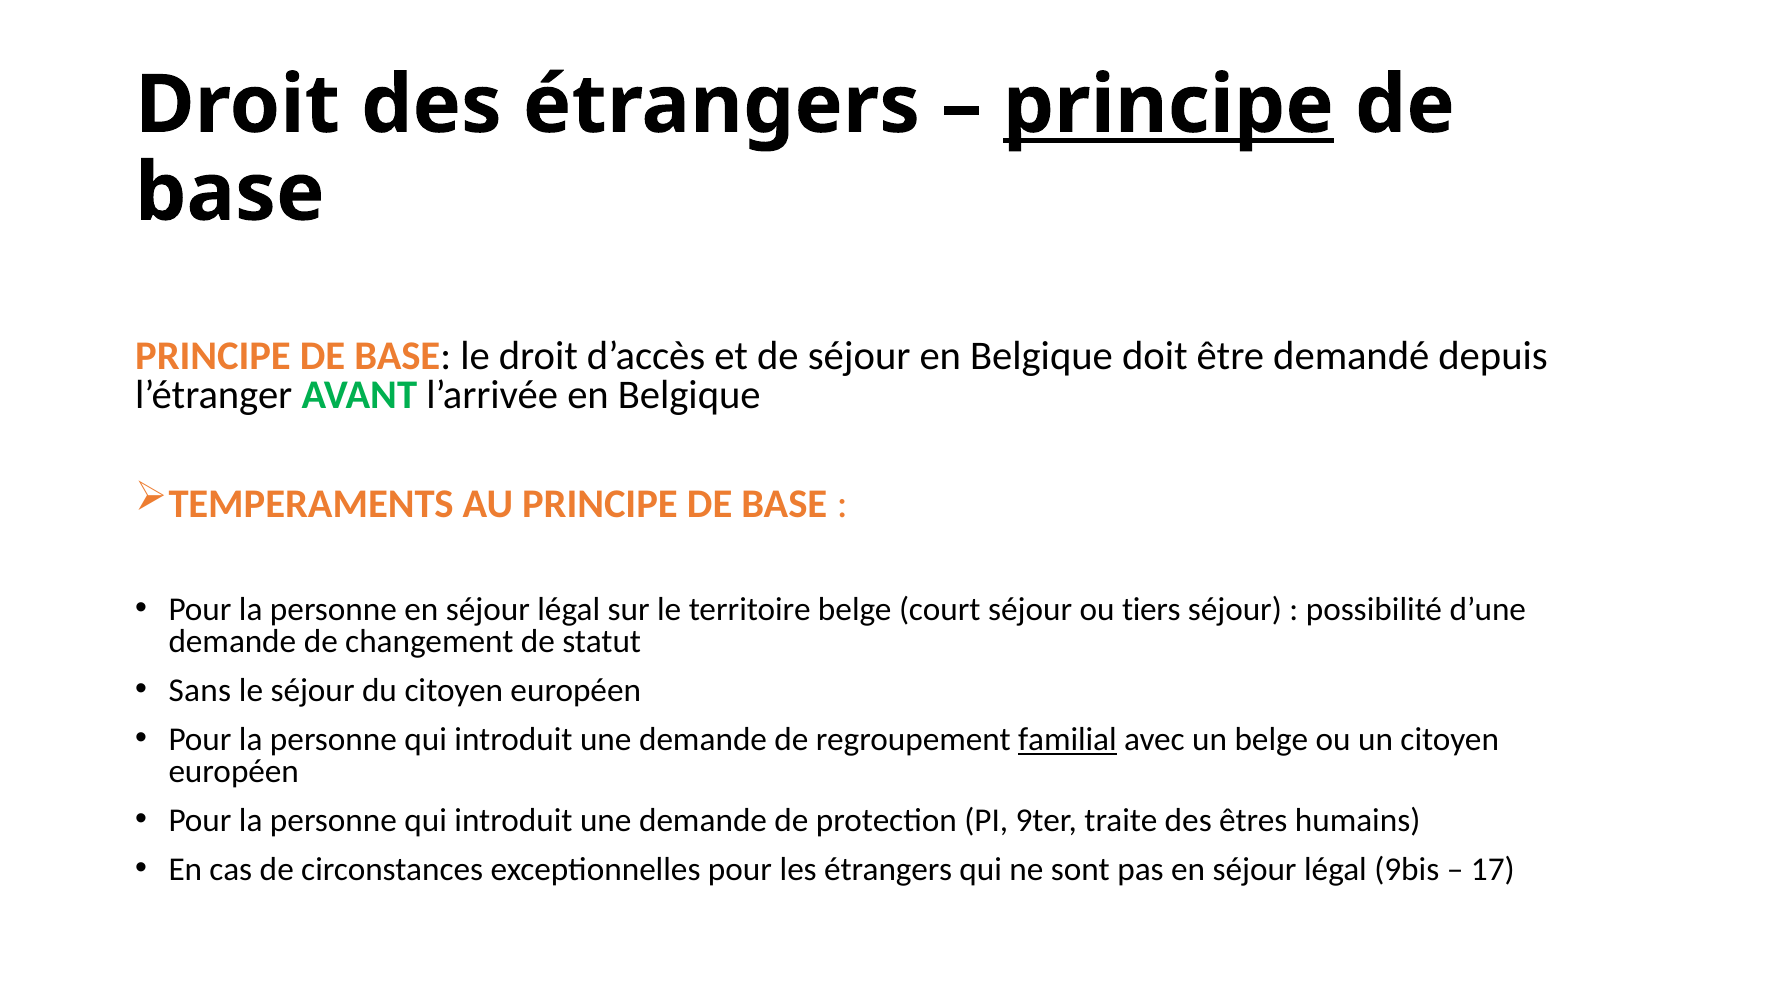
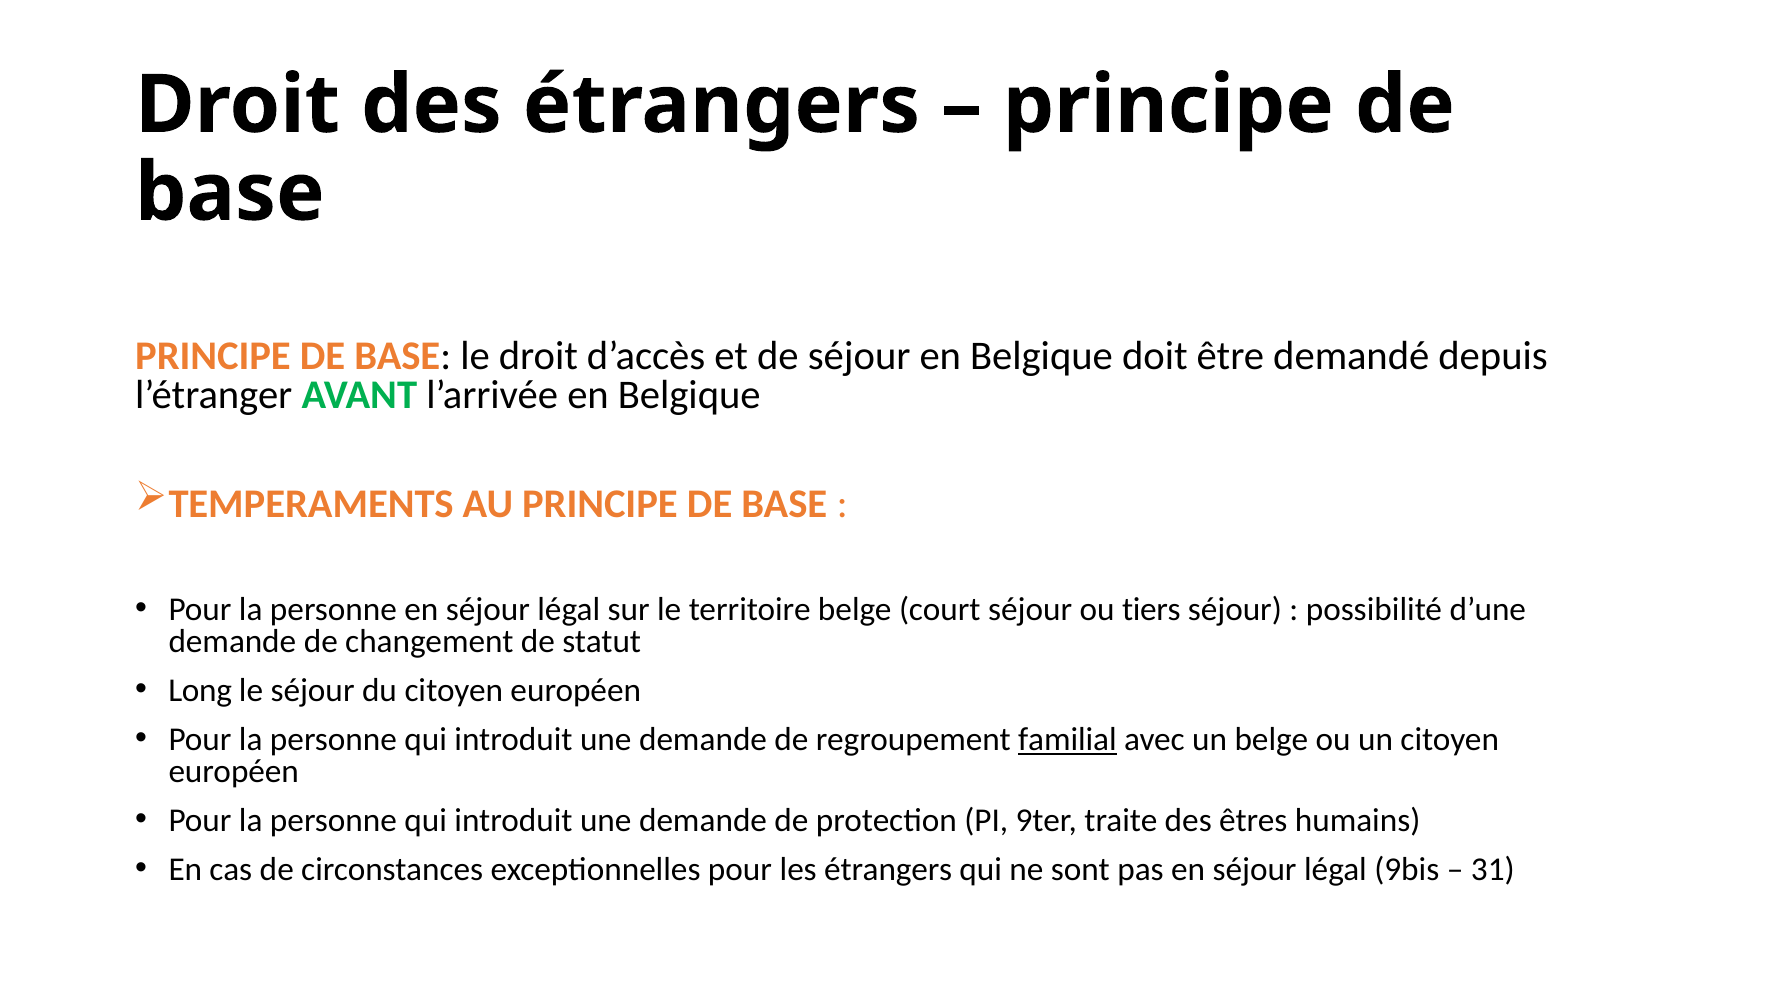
principe at (1168, 105) underline: present -> none
Sans: Sans -> Long
17: 17 -> 31
